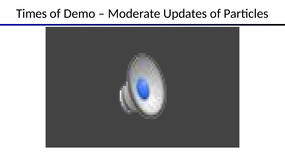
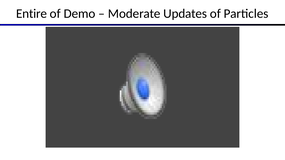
Times: Times -> Entire
